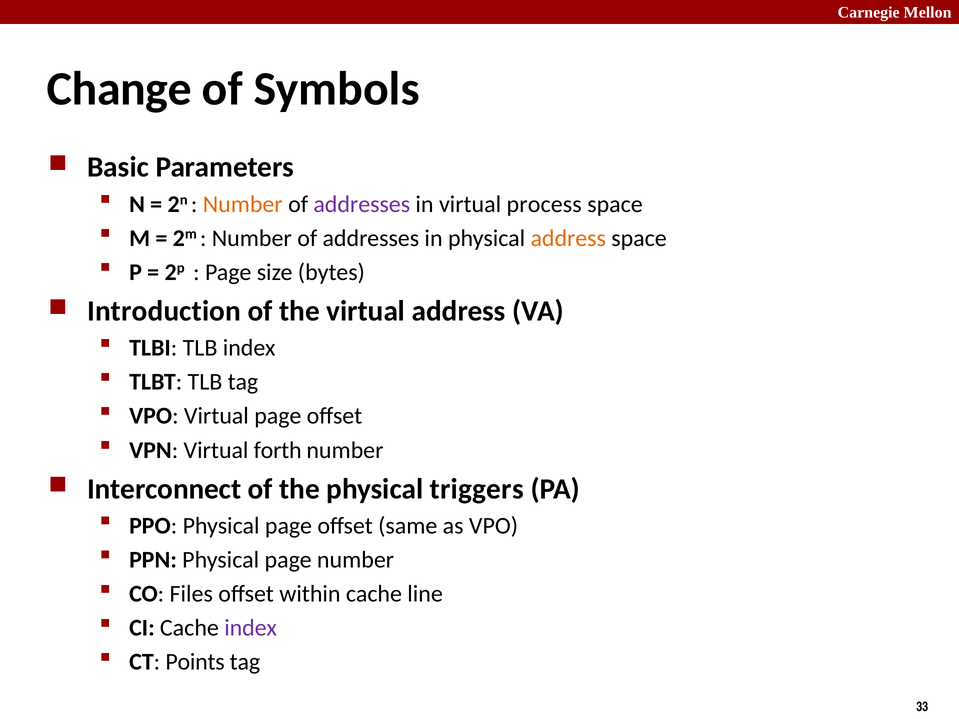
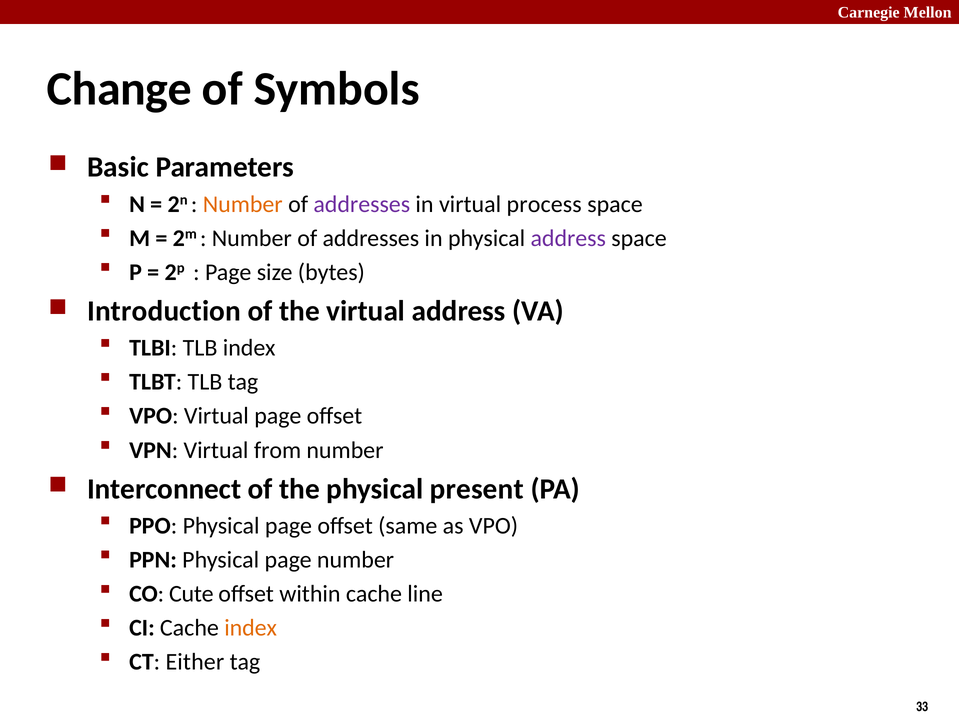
address at (568, 238) colour: orange -> purple
forth: forth -> from
triggers: triggers -> present
Files: Files -> Cute
index at (251, 628) colour: purple -> orange
Points: Points -> Either
